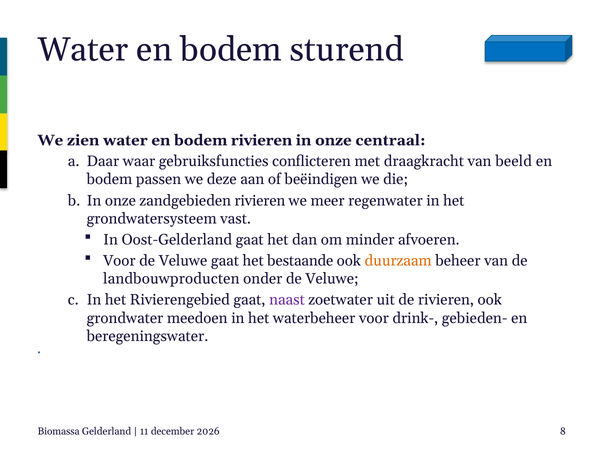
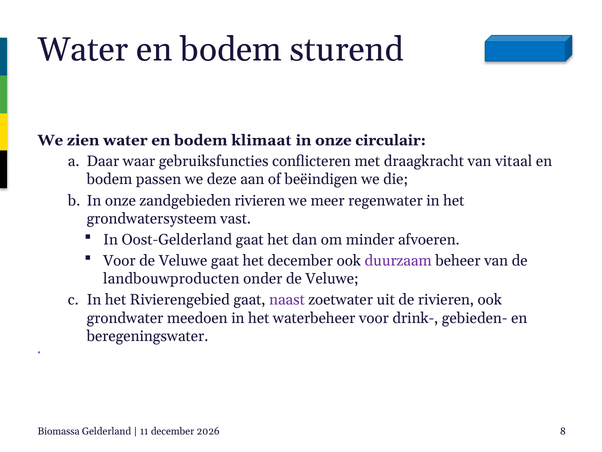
bodem rivieren: rivieren -> klimaat
centraal: centraal -> circulair
beeld: beeld -> vitaal
het bestaande: bestaande -> december
duurzaam colour: orange -> purple
